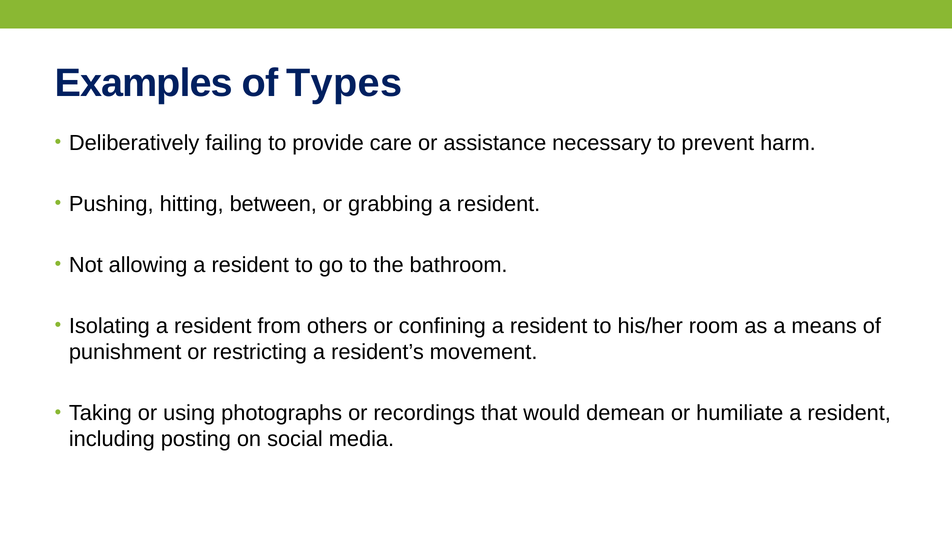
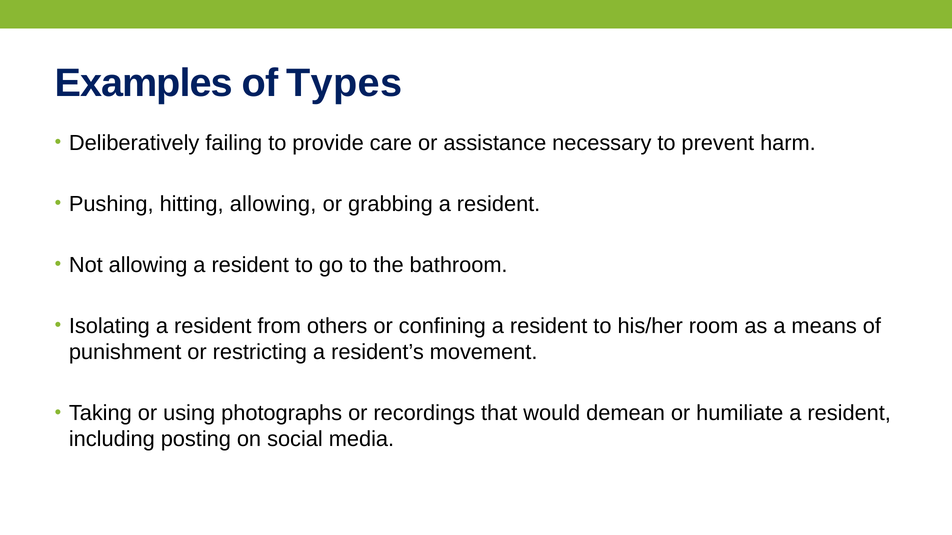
hitting between: between -> allowing
